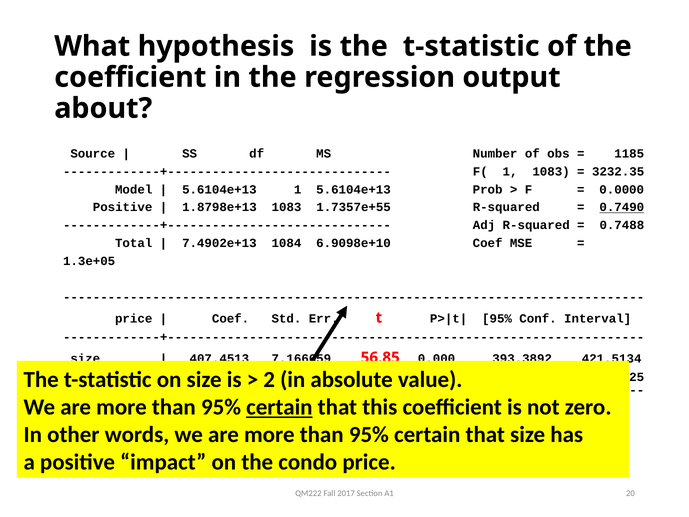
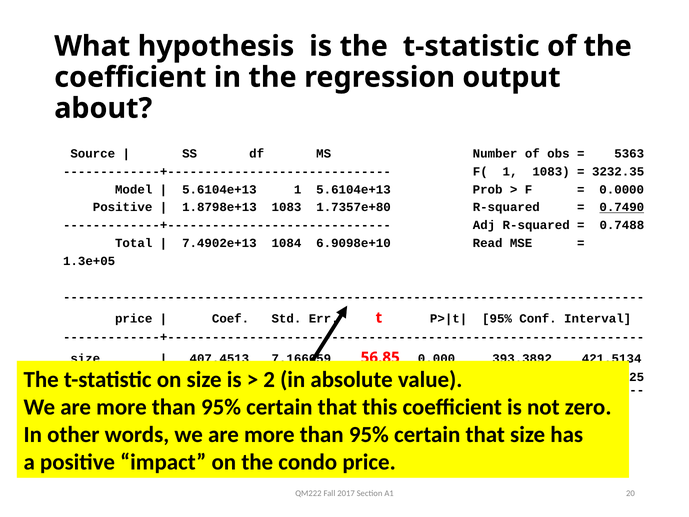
1185: 1185 -> 5363
1.7357e+55: 1.7357e+55 -> 1.7357e+80
6.9098e+10 Coef: Coef -> Read
certain at (279, 407) underline: present -> none
